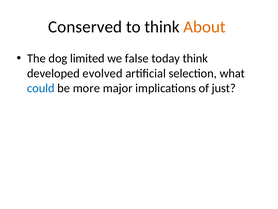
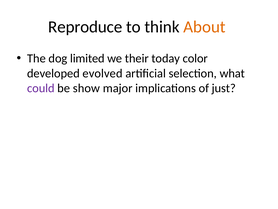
Conserved: Conserved -> Reproduce
false: false -> their
today think: think -> color
could colour: blue -> purple
more: more -> show
